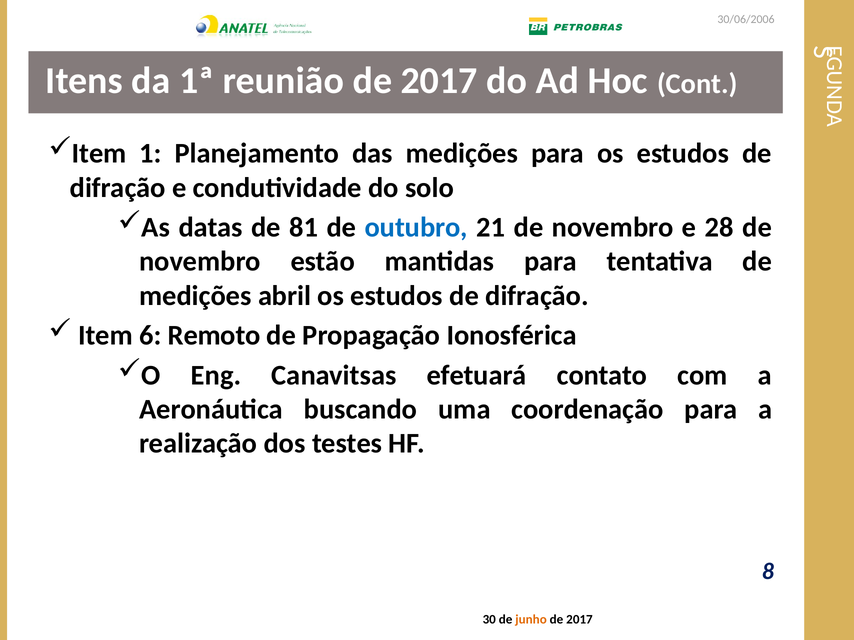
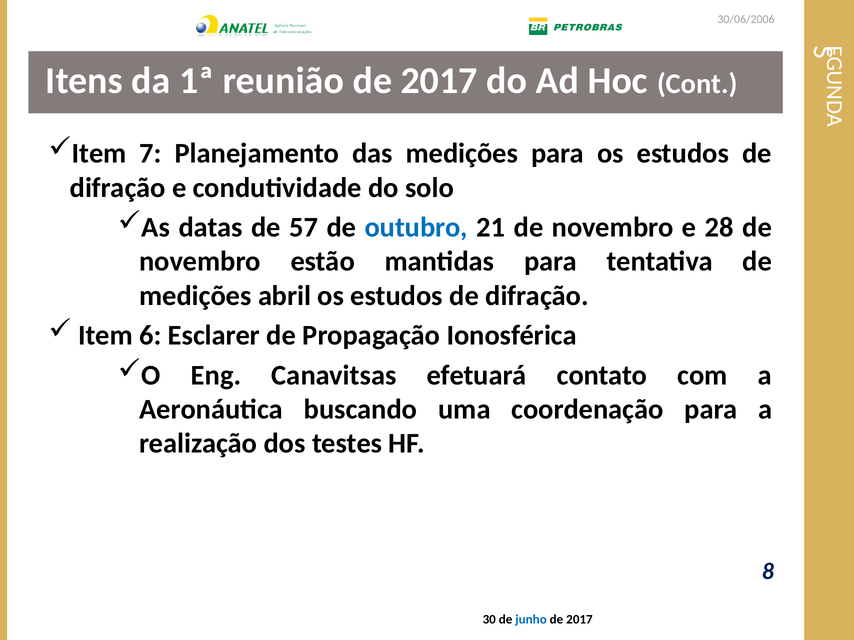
Item 1: 1 -> 7
81: 81 -> 57
Remoto: Remoto -> Esclarer
junho colour: orange -> blue
